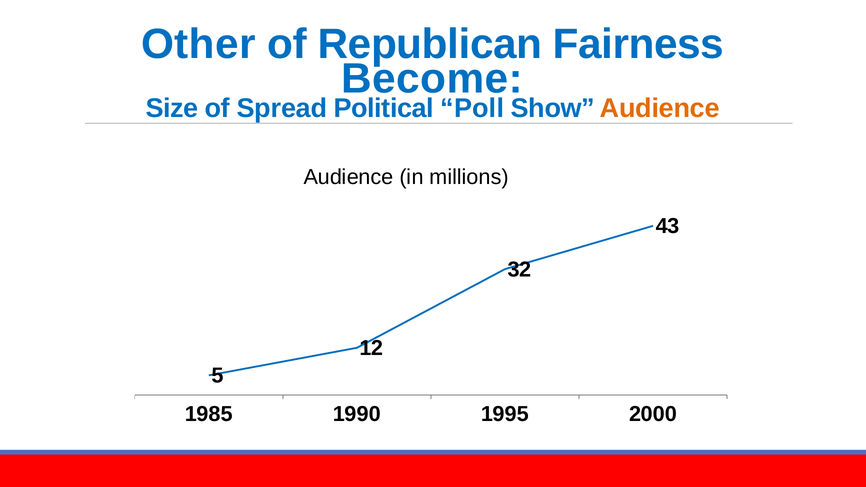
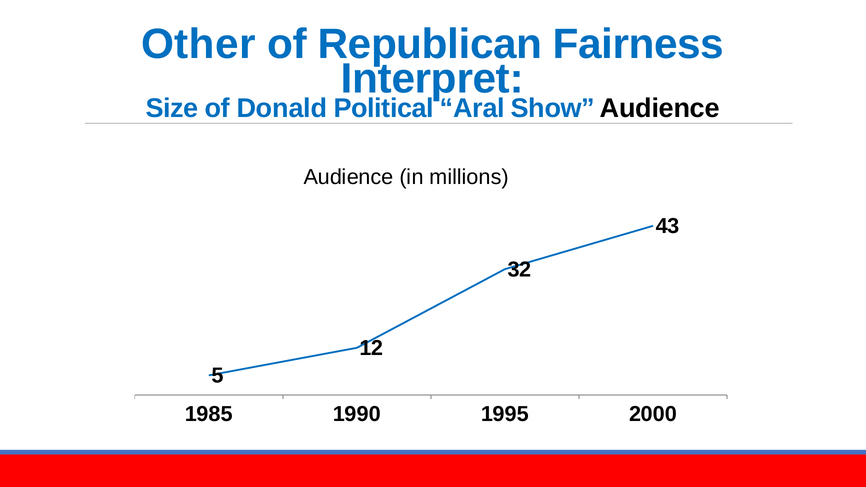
Become: Become -> Interpret
Spread: Spread -> Donald
Poll: Poll -> Aral
Audience at (660, 108) colour: orange -> black
